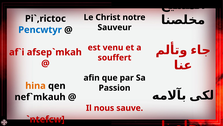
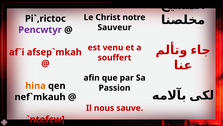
Pencwtyr colour: blue -> purple
